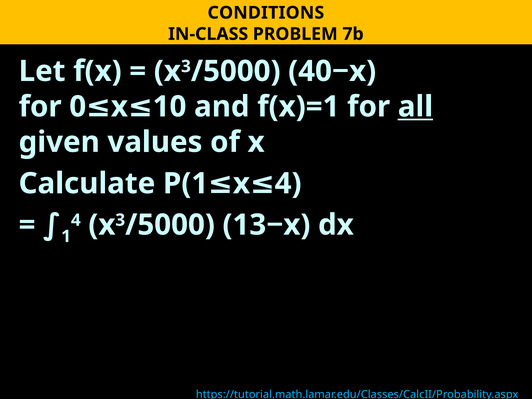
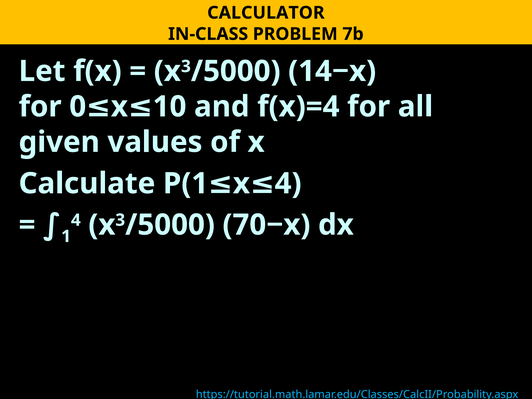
CONDITIONS: CONDITIONS -> CALCULATOR
40−x: 40−x -> 14−x
f(x)=1: f(x)=1 -> f(x)=4
all underline: present -> none
13−x: 13−x -> 70−x
